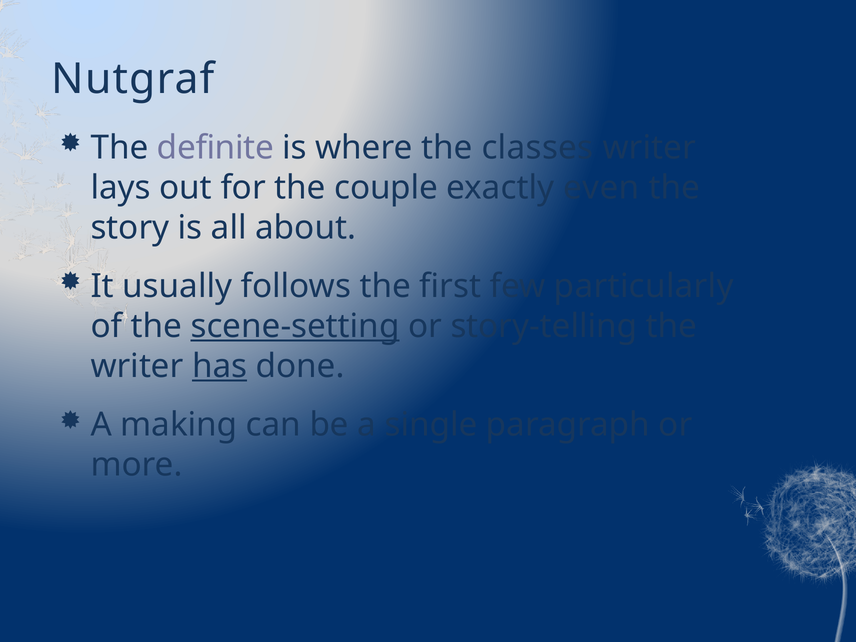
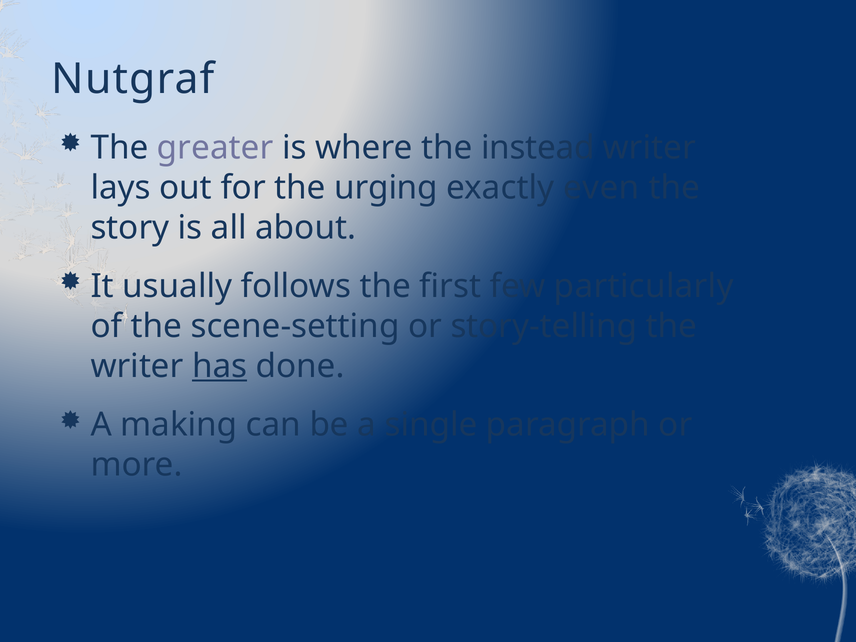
definite: definite -> greater
classes: classes -> instead
couple: couple -> urging
scene-setting underline: present -> none
